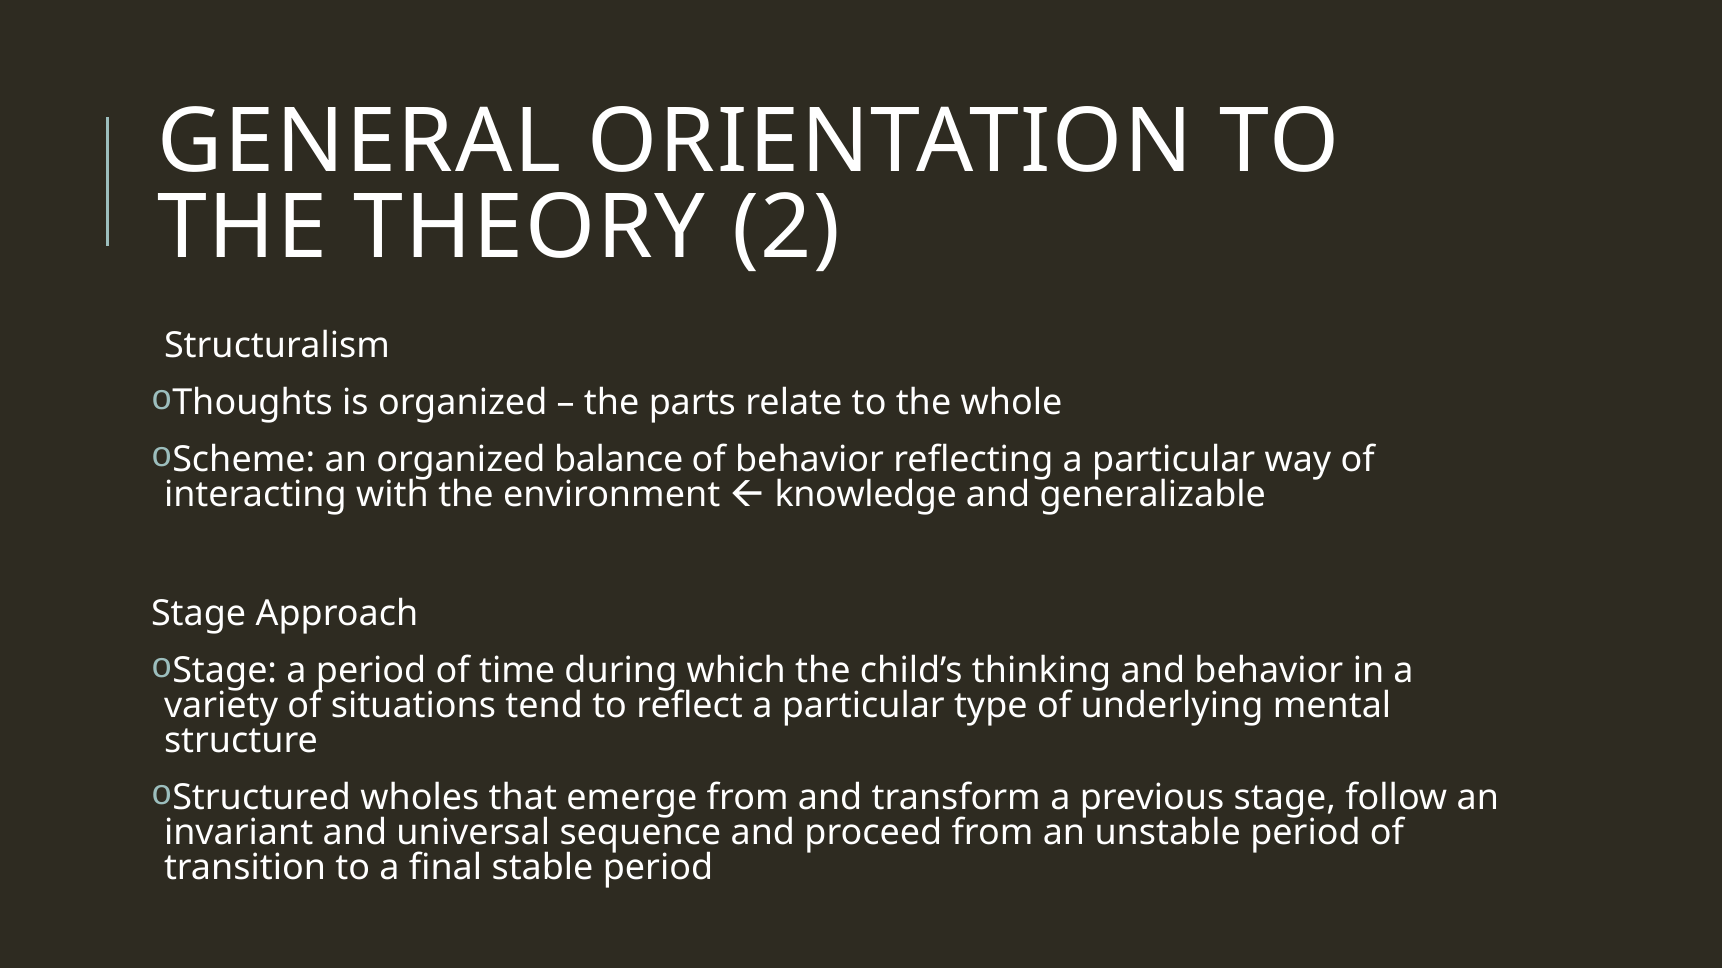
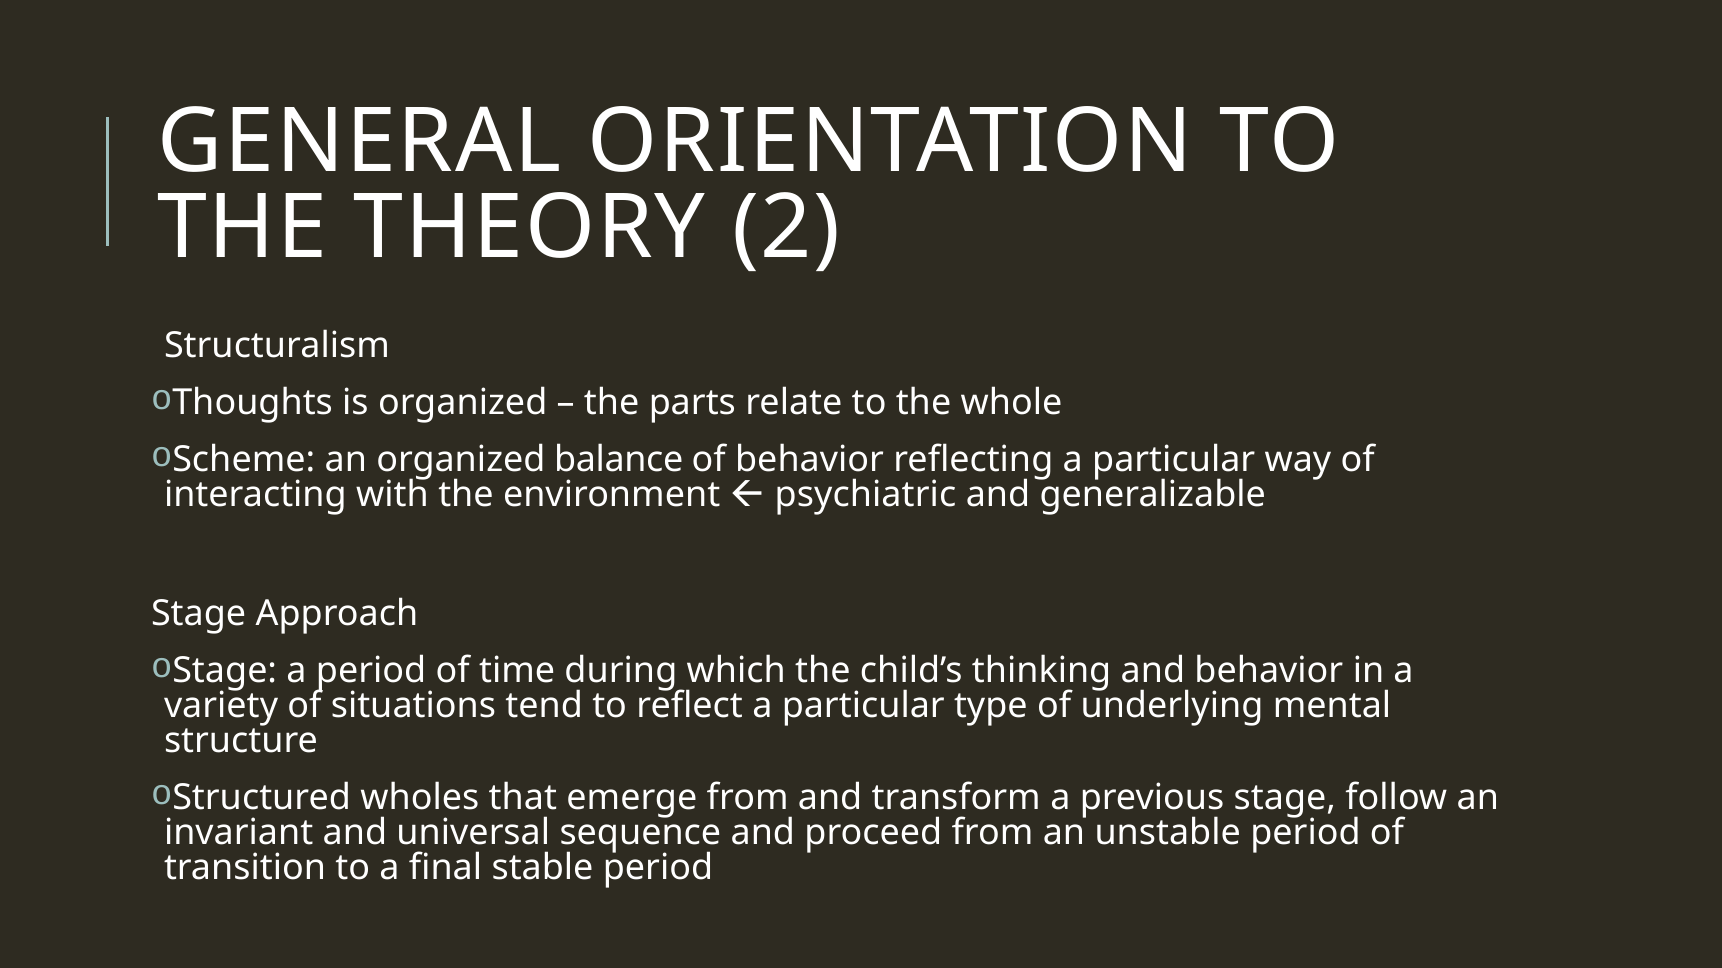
knowledge: knowledge -> psychiatric
